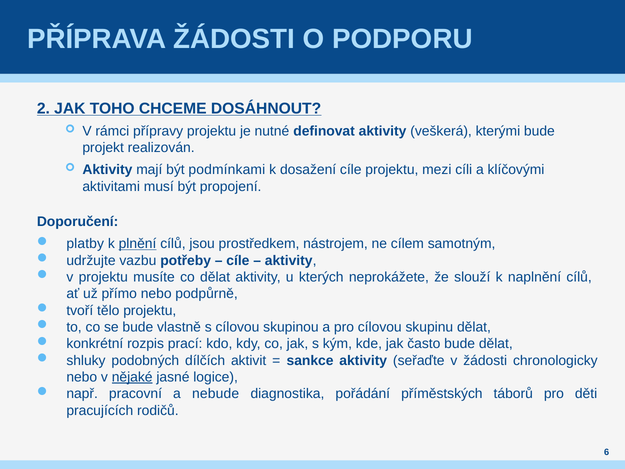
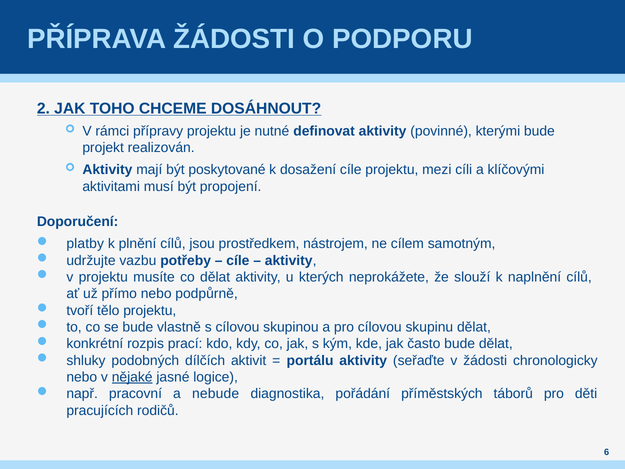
veškerá: veškerá -> povinné
podmínkami: podmínkami -> poskytované
plnění underline: present -> none
sankce: sankce -> portálu
